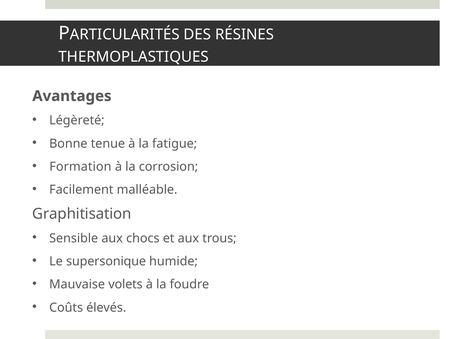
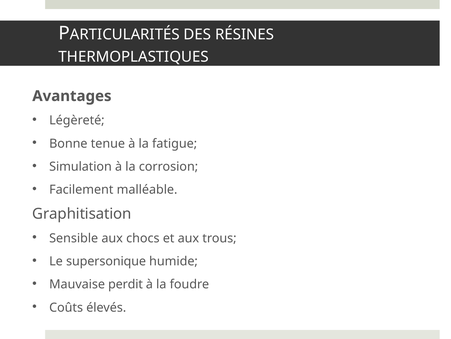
Formation: Formation -> Simulation
volets: volets -> perdit
